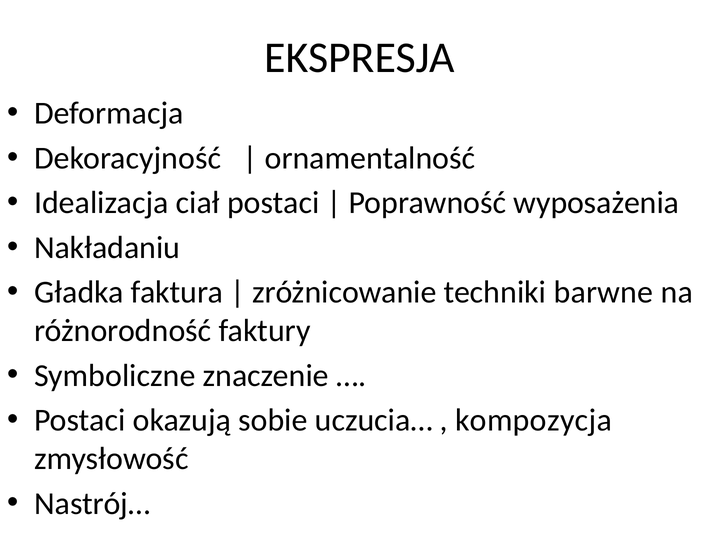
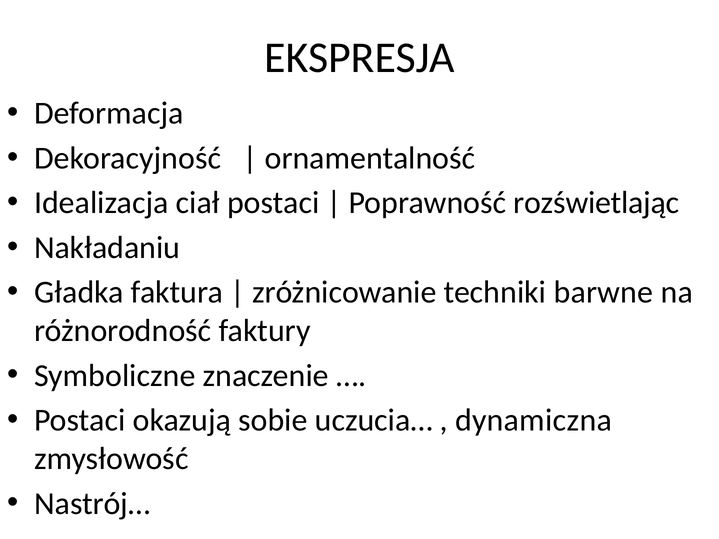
wyposażenia: wyposażenia -> rozświetlając
kompozycja: kompozycja -> dynamiczna
